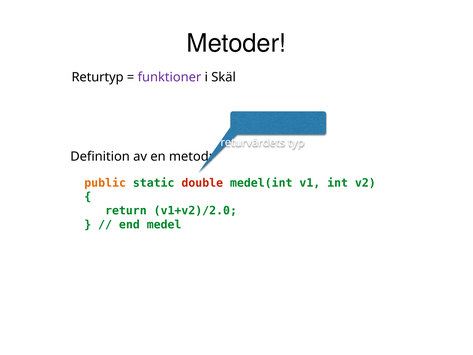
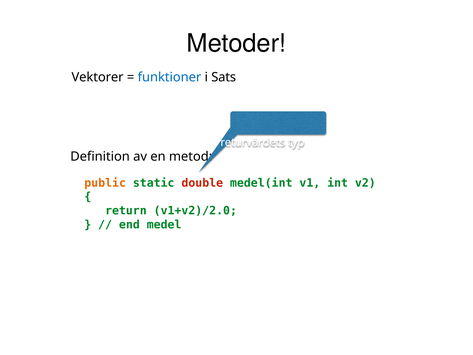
Returtyp: Returtyp -> Vektorer
funktioner colour: purple -> blue
Skäl: Skäl -> Sats
